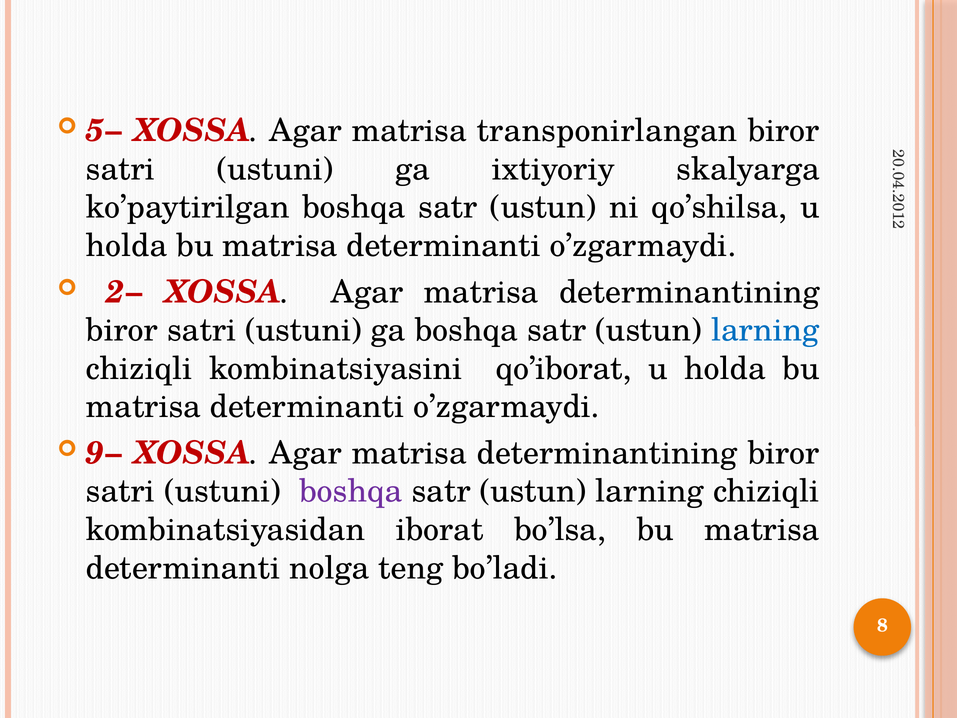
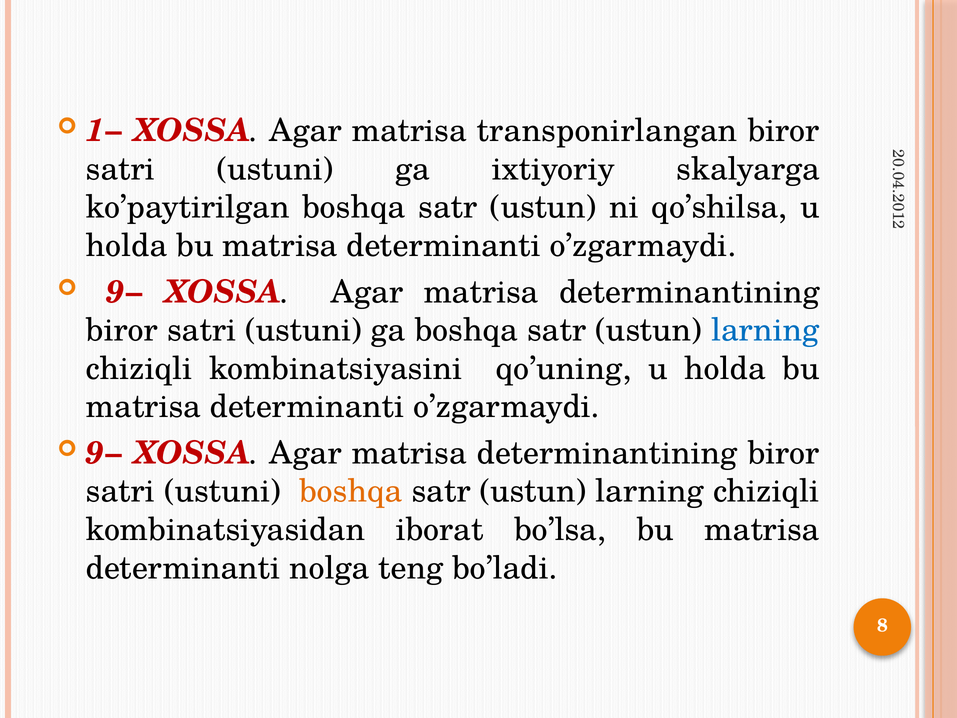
5−: 5− -> 1−
2− at (125, 292): 2− -> 9−
qo’iborat: qo’iborat -> qo’uning
boshqa at (351, 491) colour: purple -> orange
